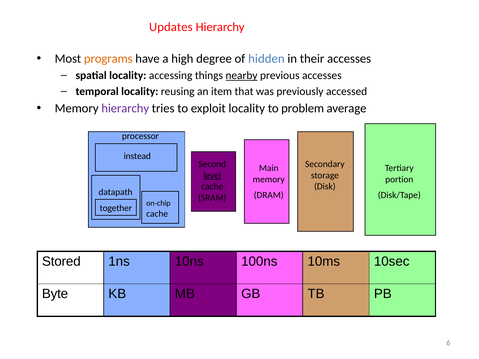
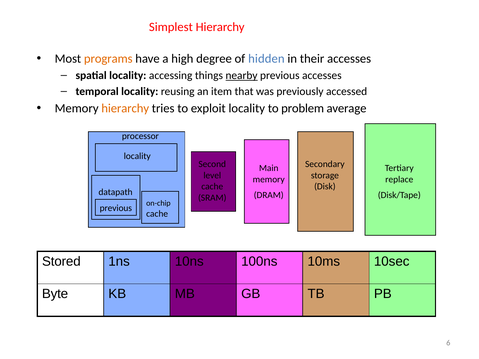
Updates: Updates -> Simplest
hierarchy at (125, 109) colour: purple -> orange
instead at (137, 156): instead -> locality
level underline: present -> none
portion: portion -> replace
together at (116, 208): together -> previous
